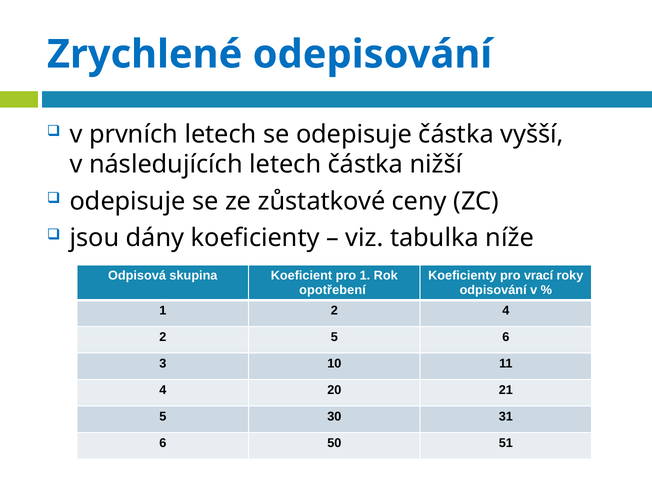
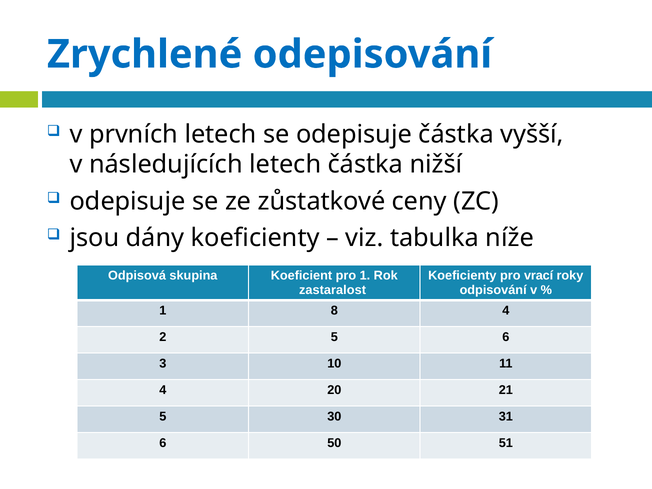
opotřebení: opotřebení -> zastaralost
1 2: 2 -> 8
